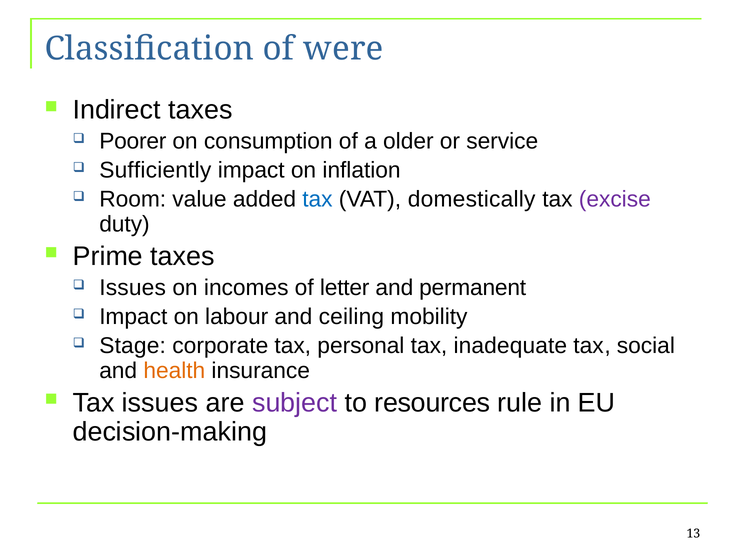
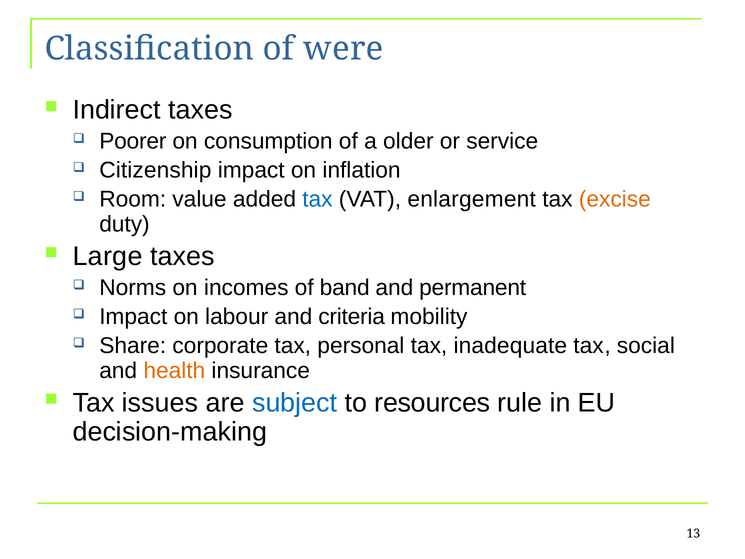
Sufficiently: Sufficiently -> Citizenship
domestically: domestically -> enlargement
excise colour: purple -> orange
Prime: Prime -> Large
Issues at (133, 287): Issues -> Norms
letter: letter -> band
ceiling: ceiling -> criteria
Stage: Stage -> Share
subject colour: purple -> blue
